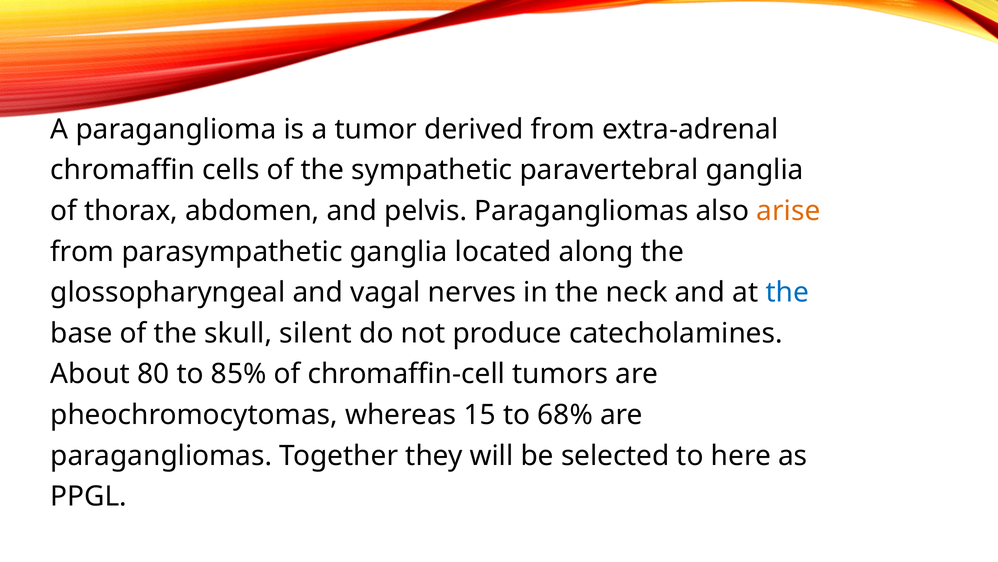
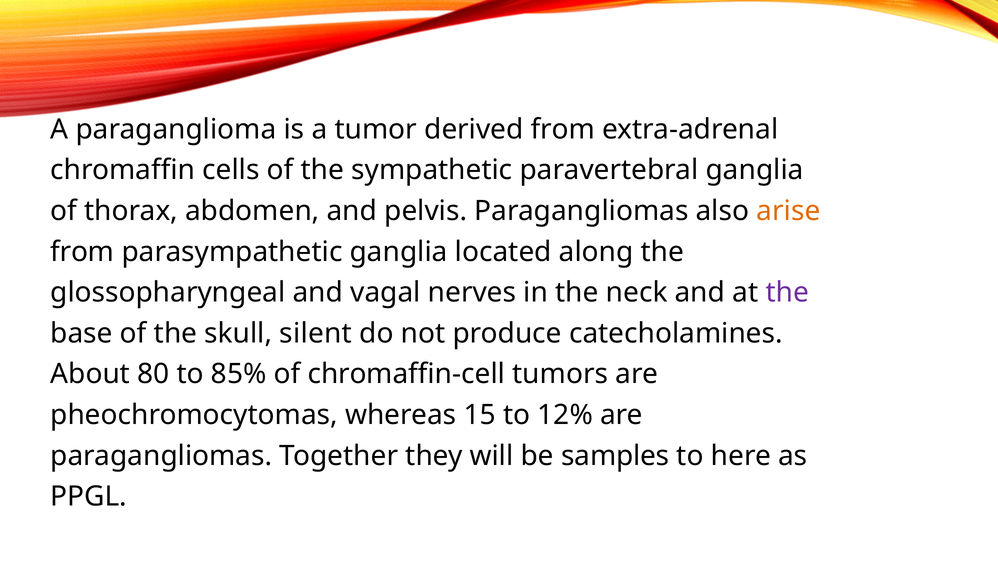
the at (787, 292) colour: blue -> purple
68%: 68% -> 12%
selected: selected -> samples
